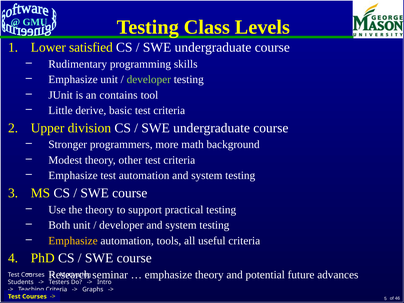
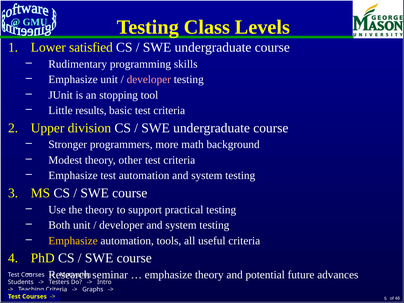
developer at (149, 80) colour: light green -> pink
contains: contains -> stopping
derive: derive -> results
